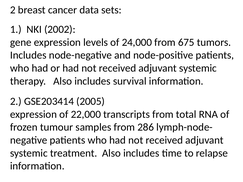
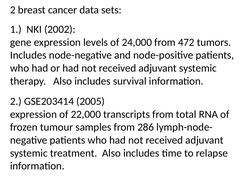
675: 675 -> 472
